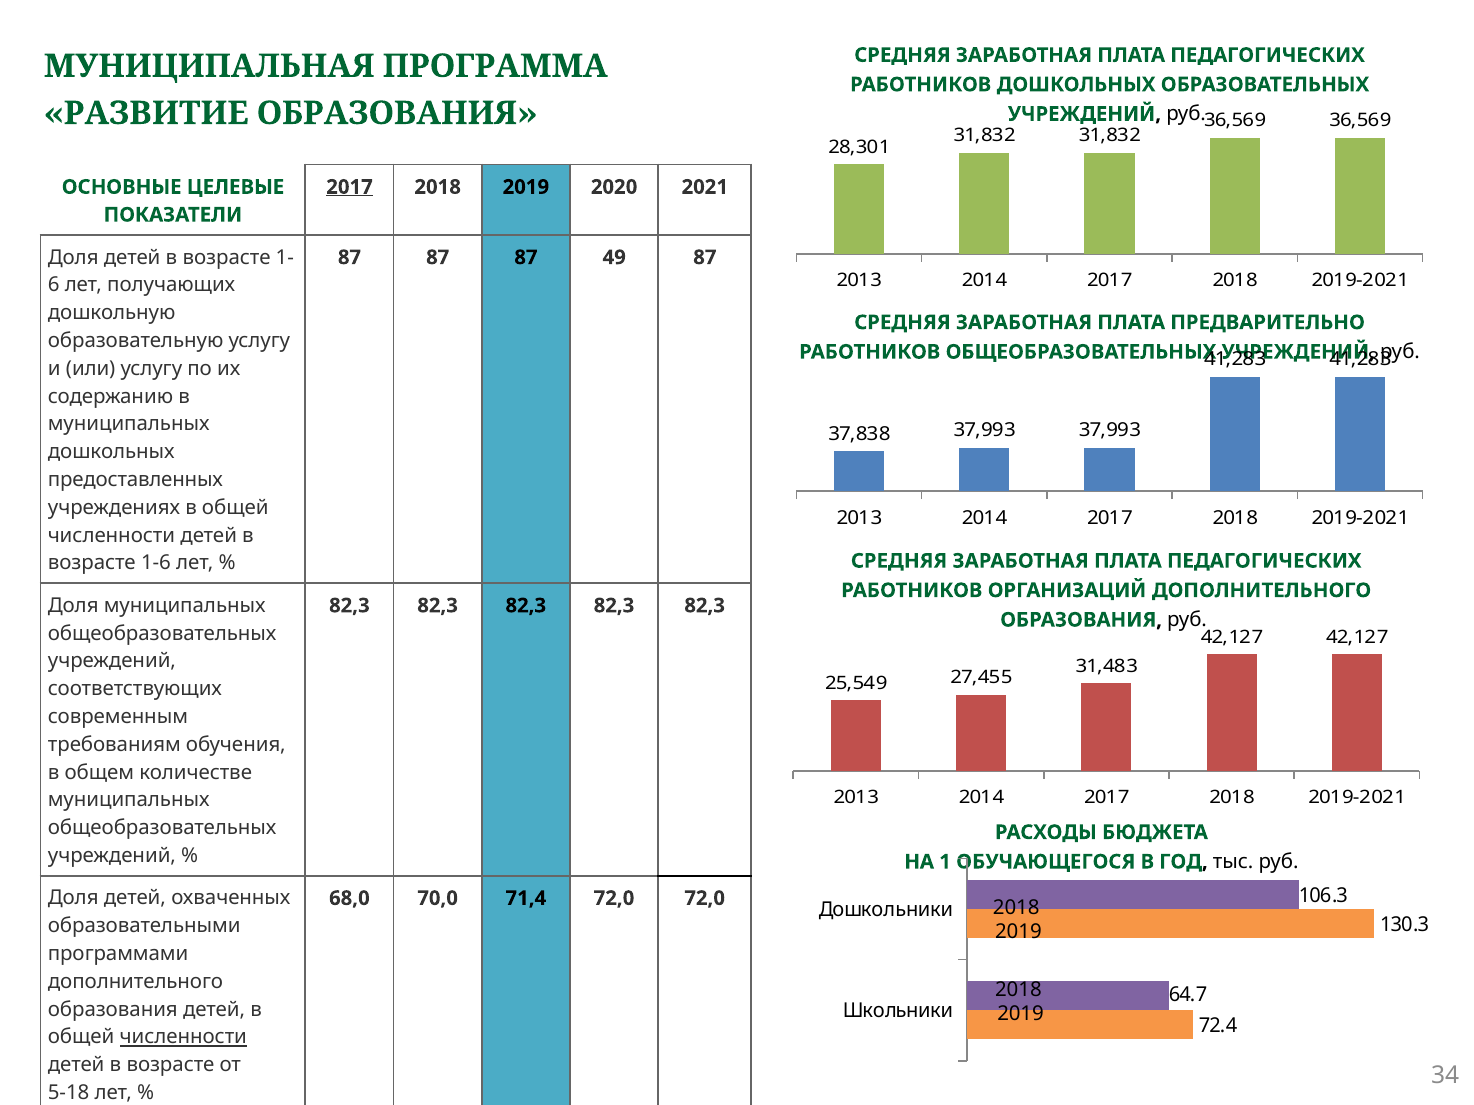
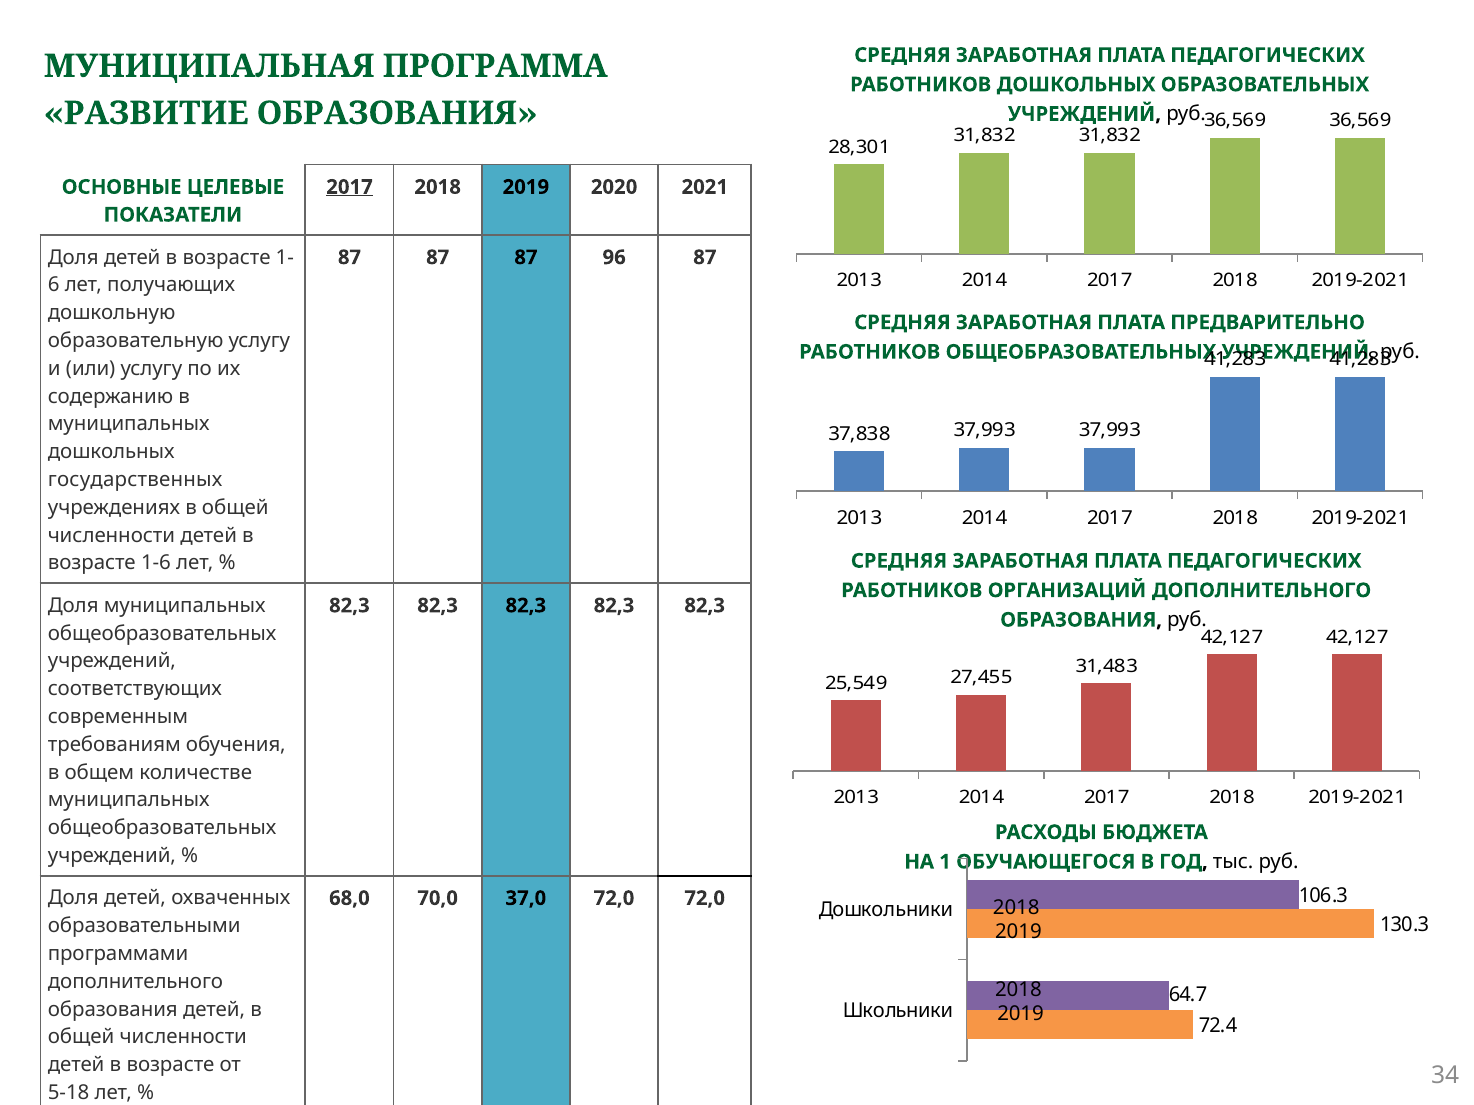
49: 49 -> 96
предоставленных: предоставленных -> государственных
71,4: 71,4 -> 37,0
численности at (183, 1038) underline: present -> none
